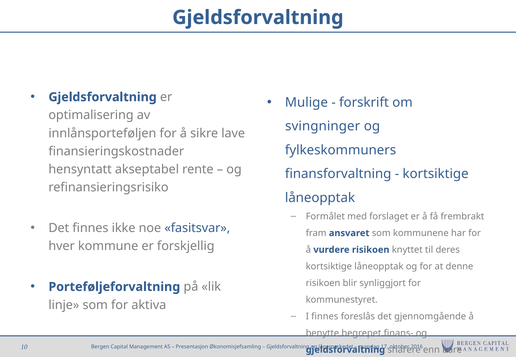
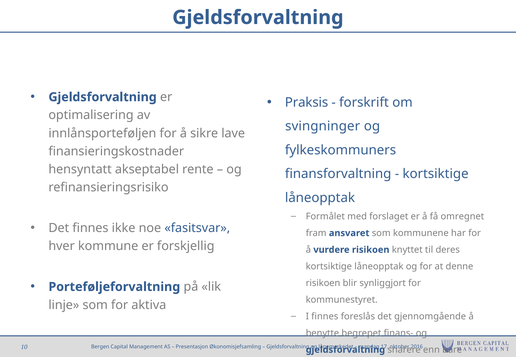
Mulige: Mulige -> Praksis
frembrakt: frembrakt -> omregnet
